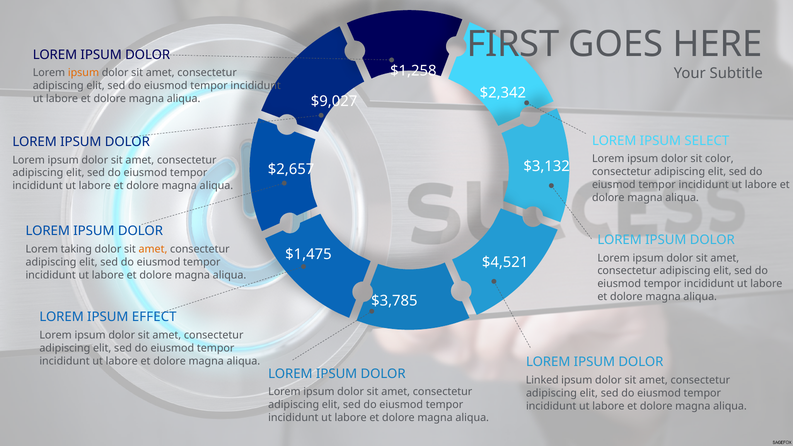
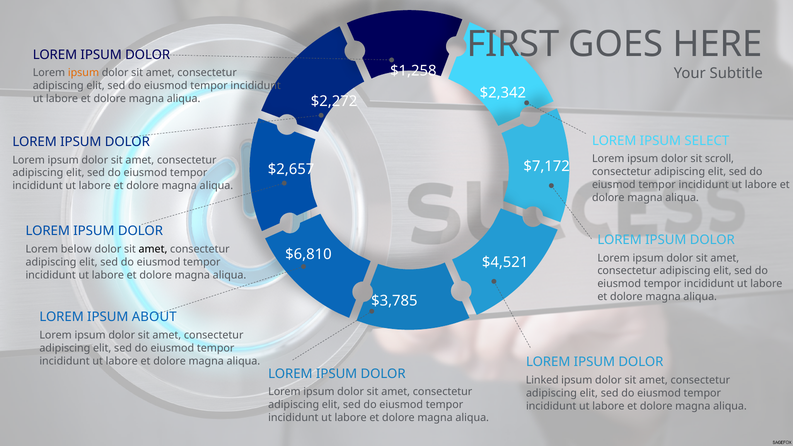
$9,027: $9,027 -> $2,272
color: color -> scroll
$3,132: $3,132 -> $7,172
taking: taking -> below
amet at (153, 249) colour: orange -> black
$1,475: $1,475 -> $6,810
EFFECT: EFFECT -> ABOUT
